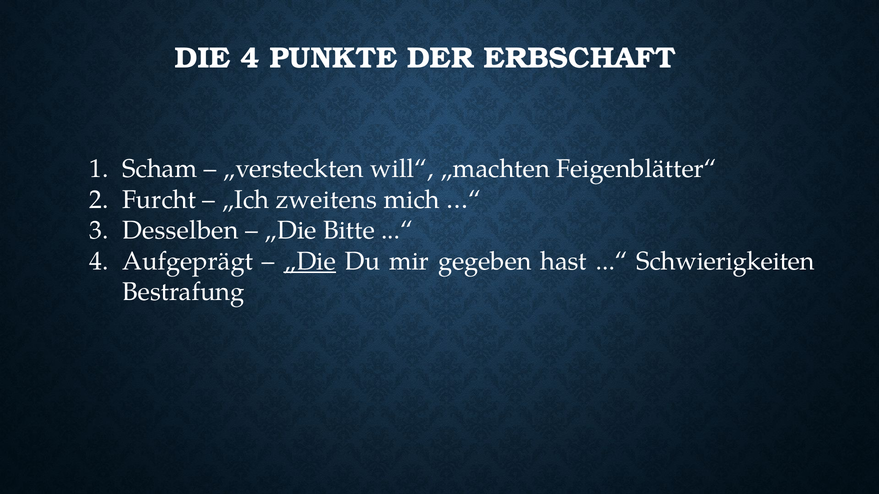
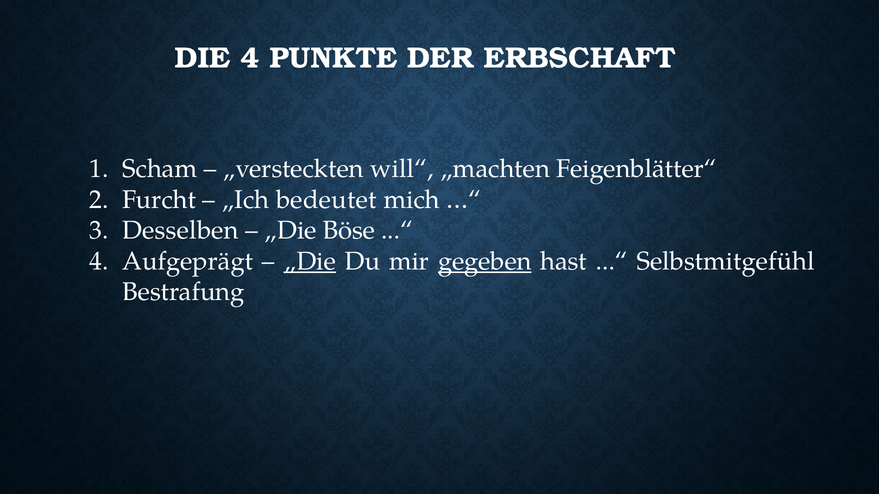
zweitens: zweitens -> bedeutet
Bitte: Bitte -> Böse
gegeben underline: none -> present
Schwierigkeiten: Schwierigkeiten -> Selbstmitgefühl
